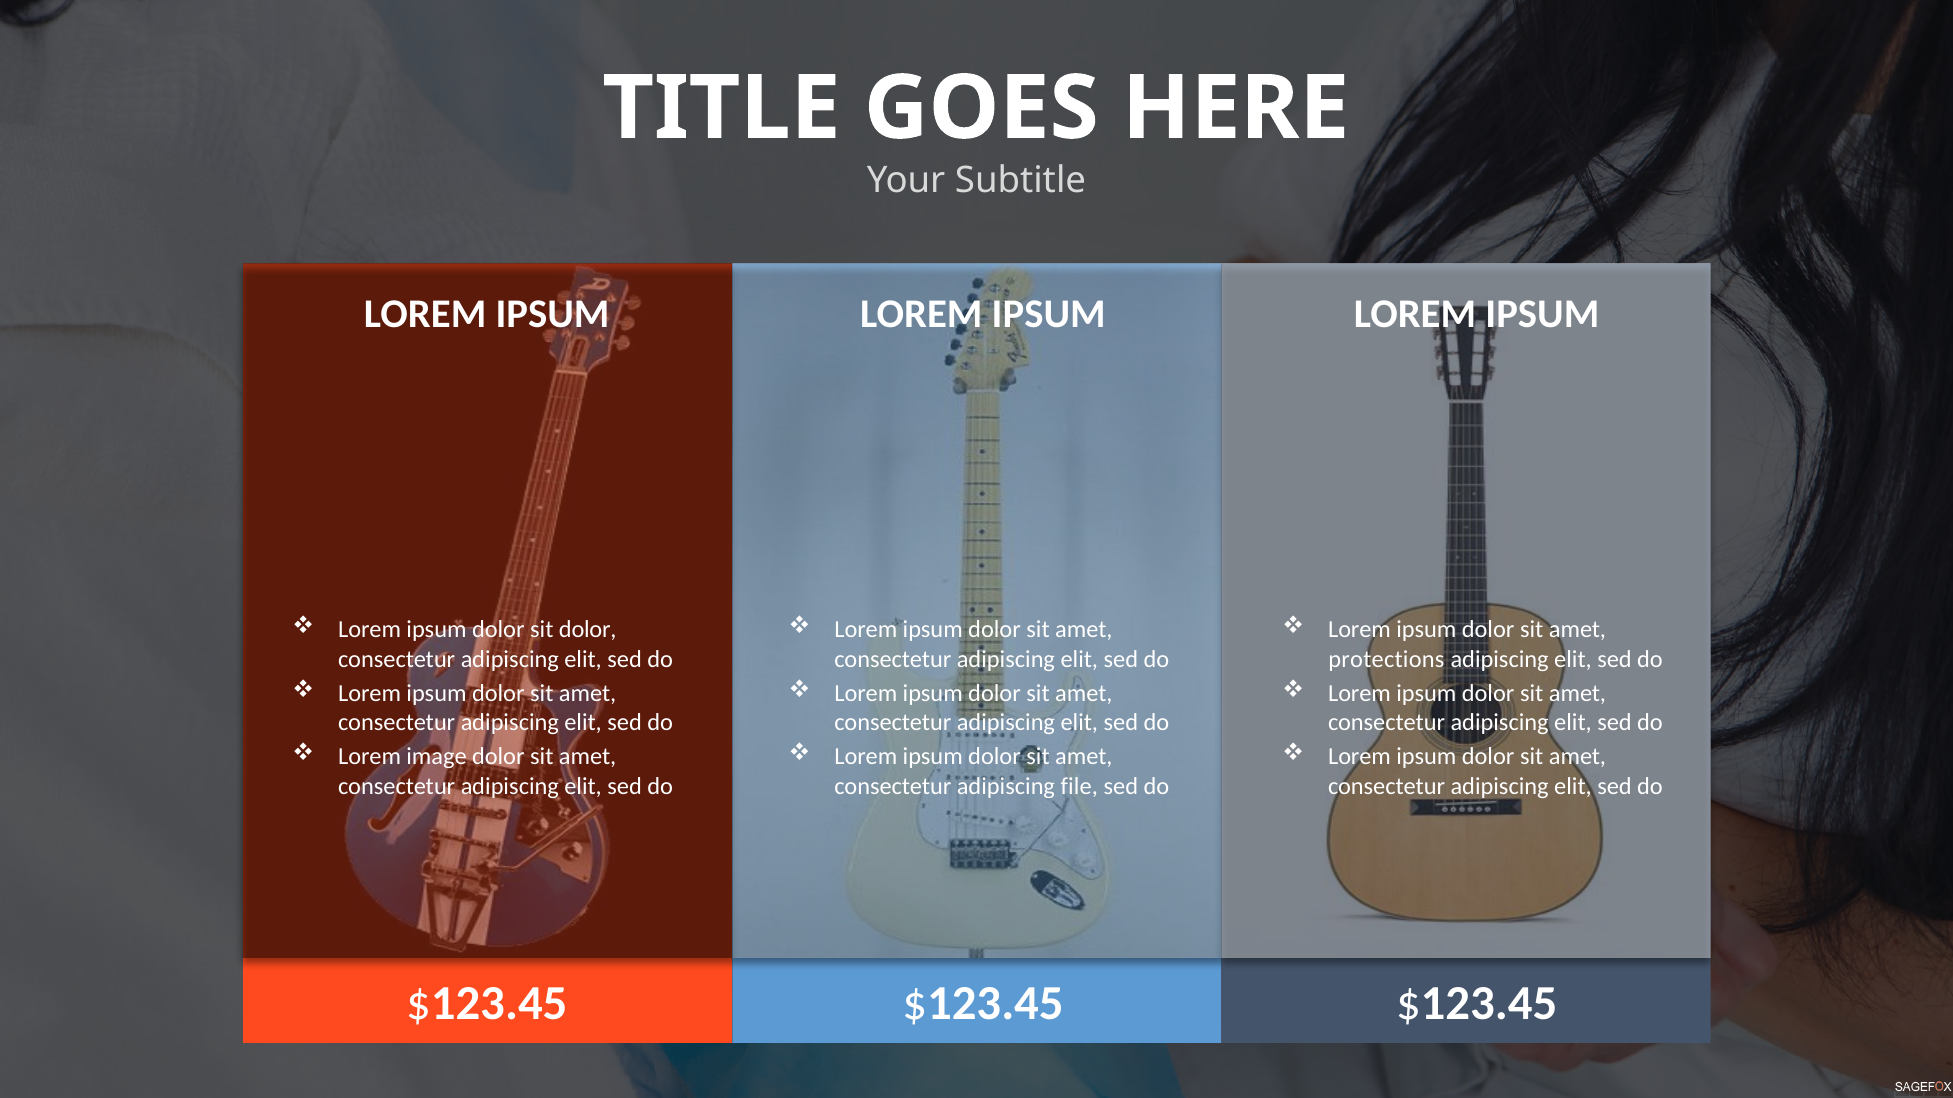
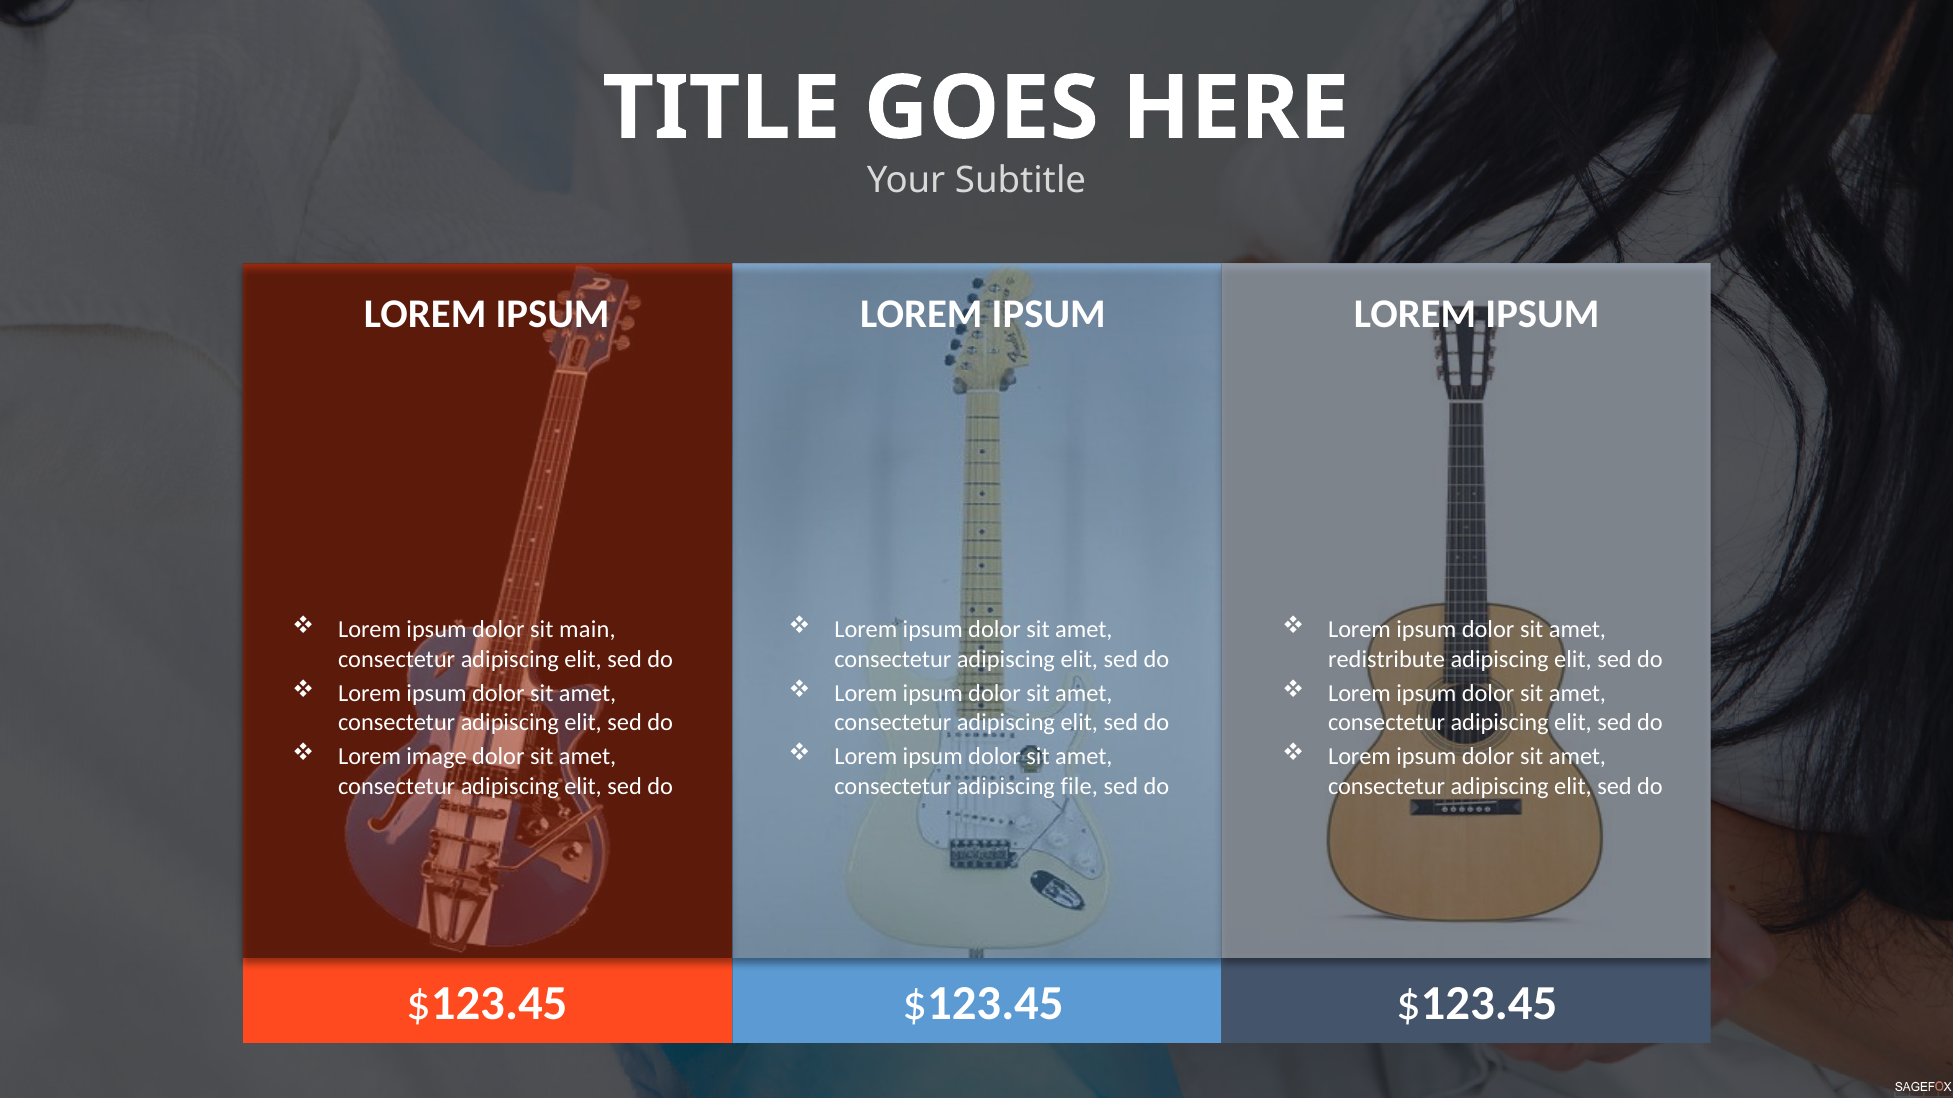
sit dolor: dolor -> main
protections: protections -> redistribute
